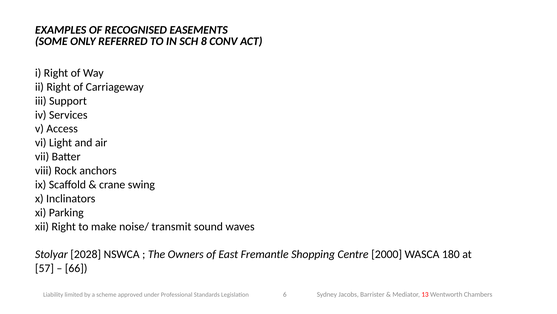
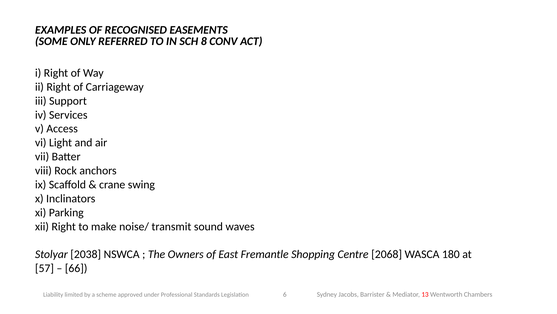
2028: 2028 -> 2038
2000: 2000 -> 2068
